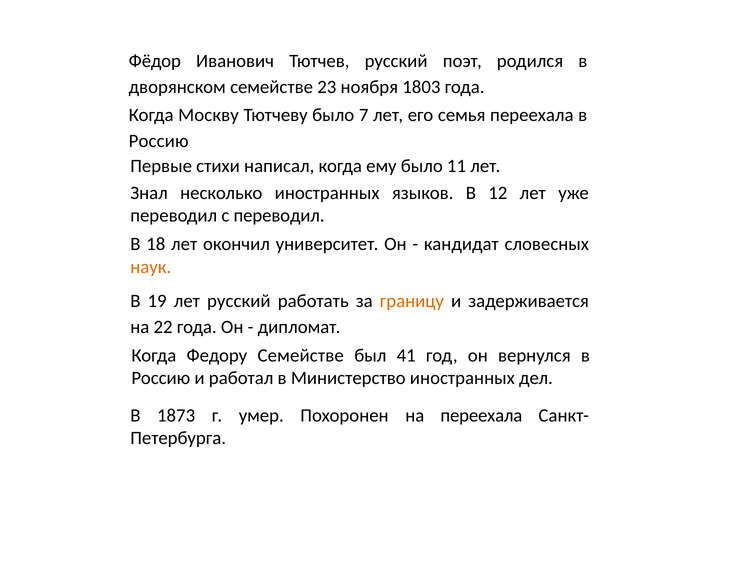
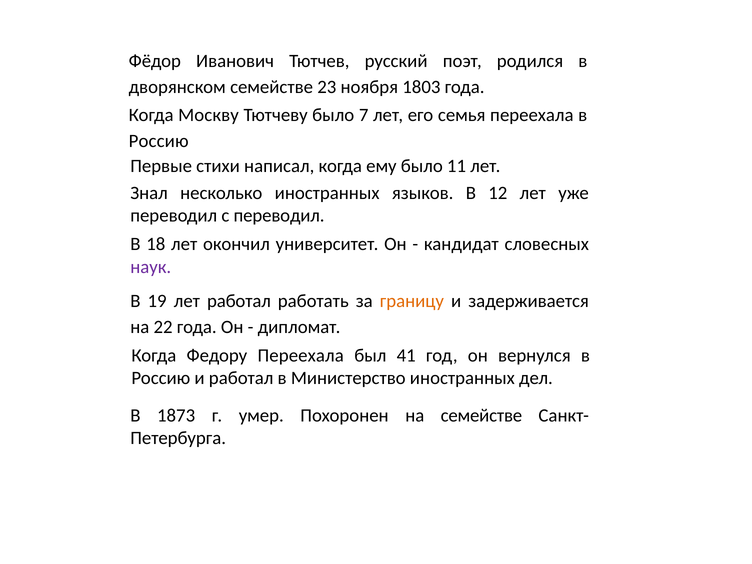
наук colour: orange -> purple
лет русский: русский -> работал
Федору Семействе: Семействе -> Переехала
на переехала: переехала -> семействе
